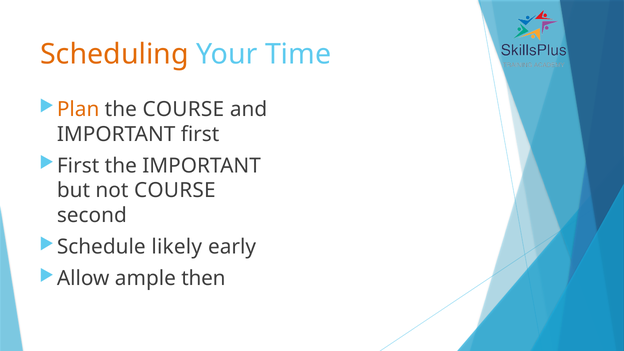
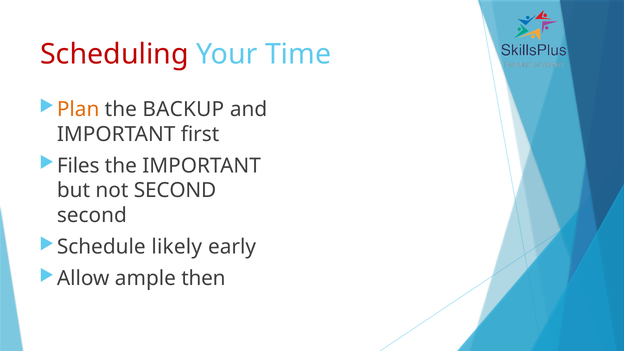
Scheduling colour: orange -> red
the COURSE: COURSE -> BACKUP
First at (78, 166): First -> Files
not COURSE: COURSE -> SECOND
